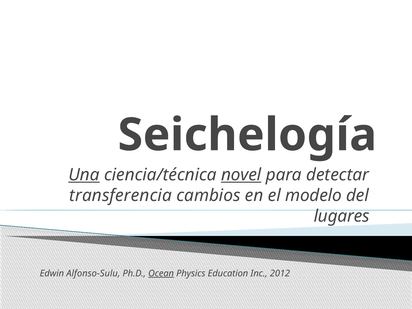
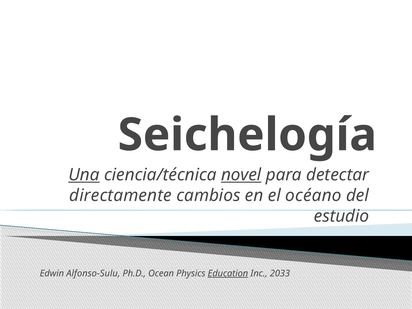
transferencia: transferencia -> directamente
modelo: modelo -> océano
lugares: lugares -> estudio
Ocean underline: present -> none
Education underline: none -> present
2012: 2012 -> 2033
